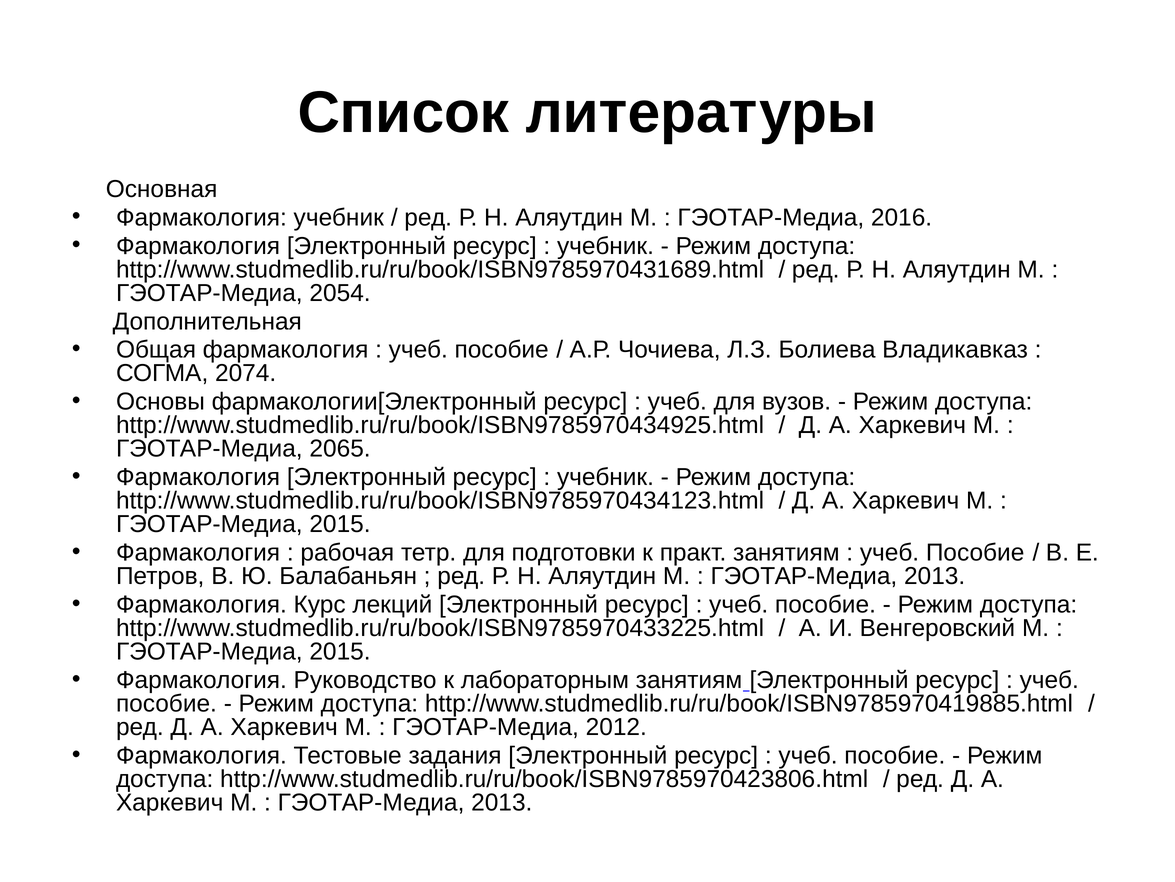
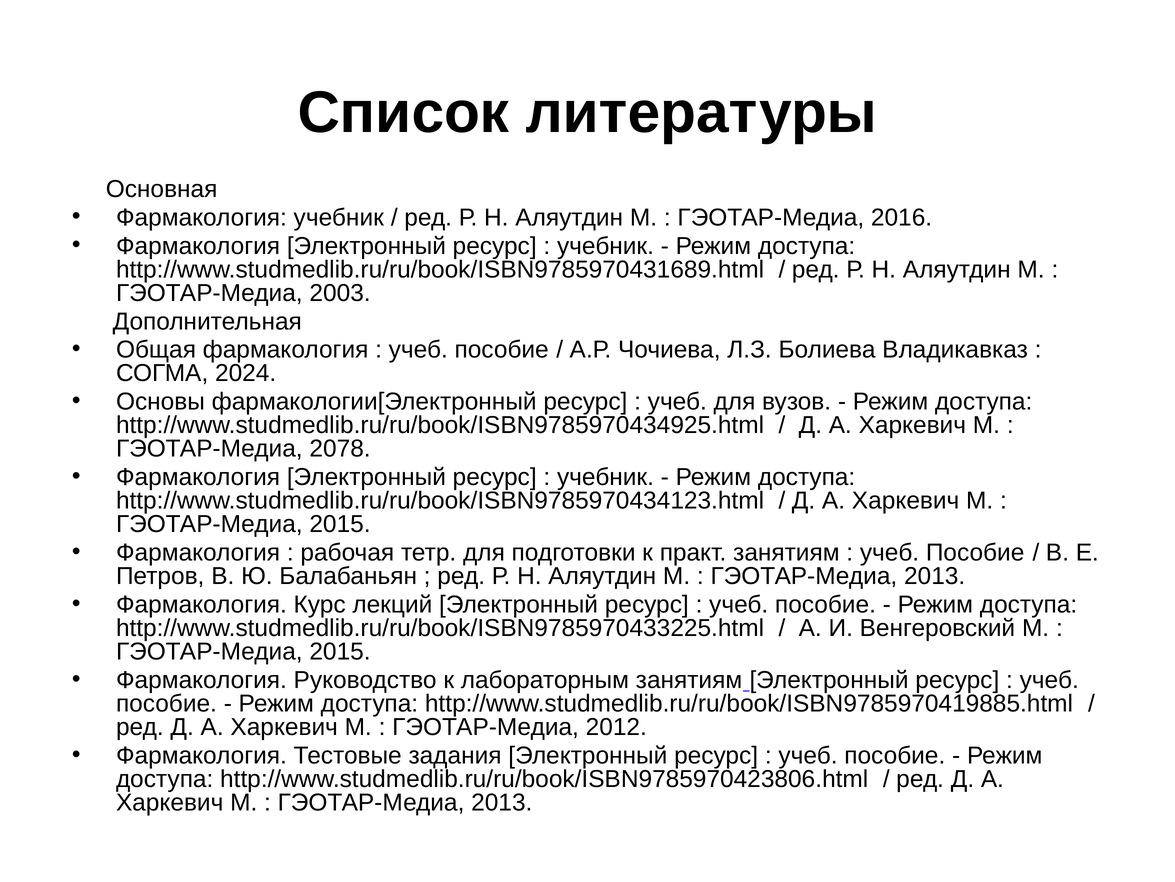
2054: 2054 -> 2003
2074: 2074 -> 2024
2065: 2065 -> 2078
